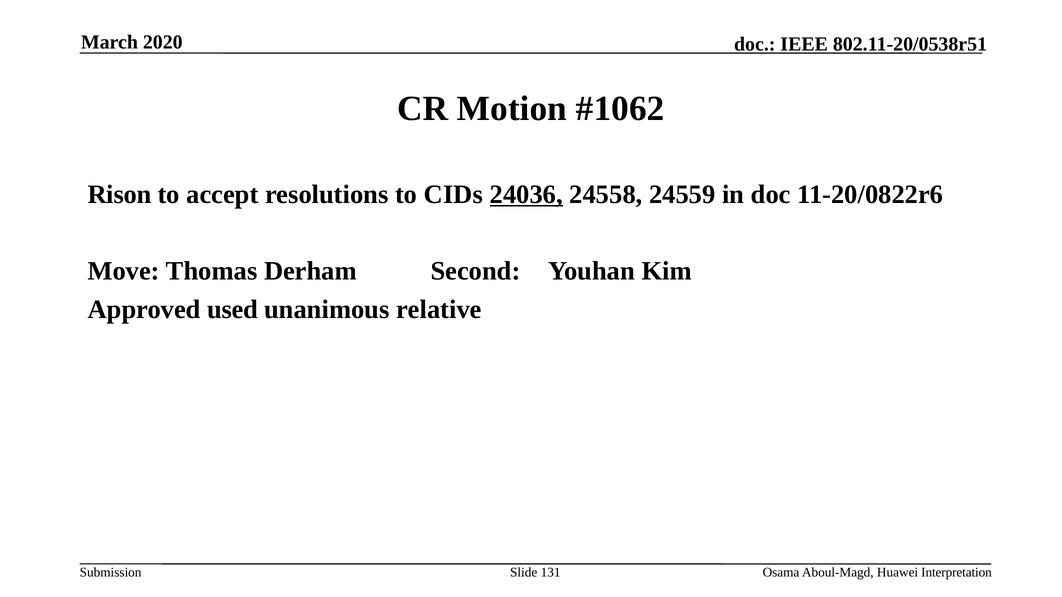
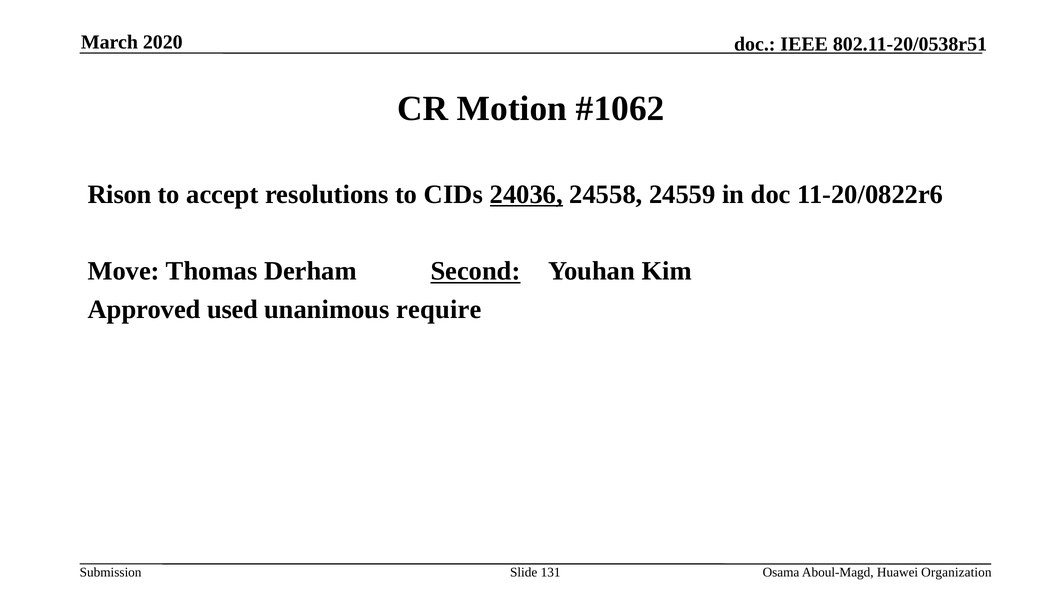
Second underline: none -> present
relative: relative -> require
Interpretation: Interpretation -> Organization
